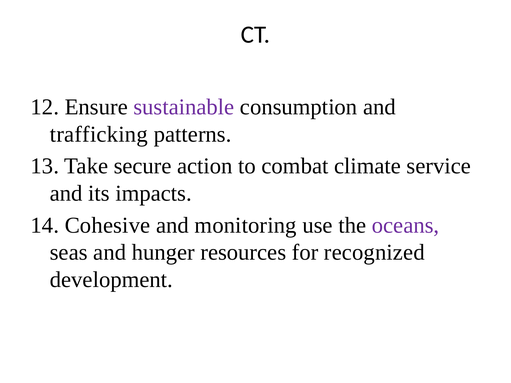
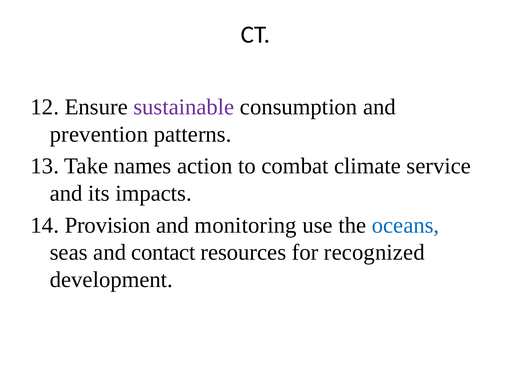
trafficking: trafficking -> prevention
secure: secure -> names
Cohesive: Cohesive -> Provision
oceans colour: purple -> blue
hunger: hunger -> contact
